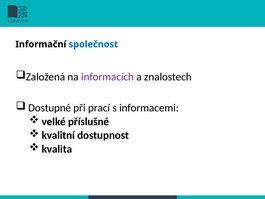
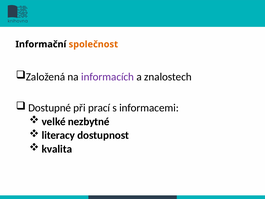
společnost colour: blue -> orange
příslušné: příslušné -> nezbytné
kvalitní: kvalitní -> literacy
